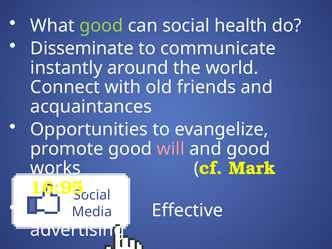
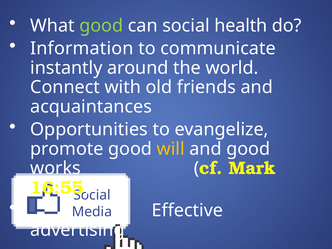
Disseminate: Disseminate -> Information
will colour: pink -> yellow
16:95: 16:95 -> 16:55
